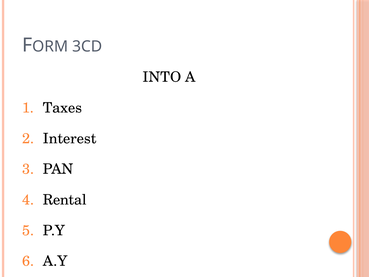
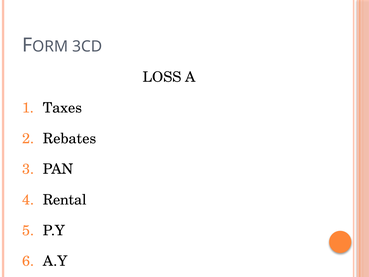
INTO: INTO -> LOSS
Interest: Interest -> Rebates
